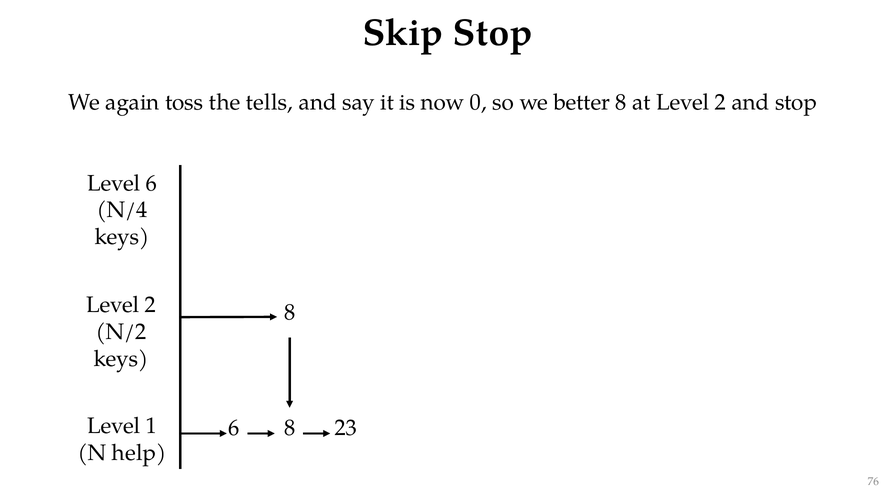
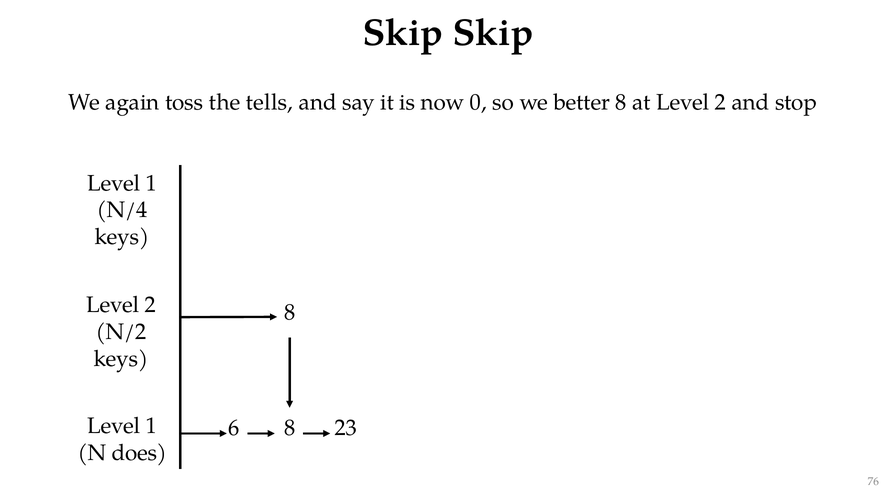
Skip Stop: Stop -> Skip
6 at (152, 183): 6 -> 1
help: help -> does
